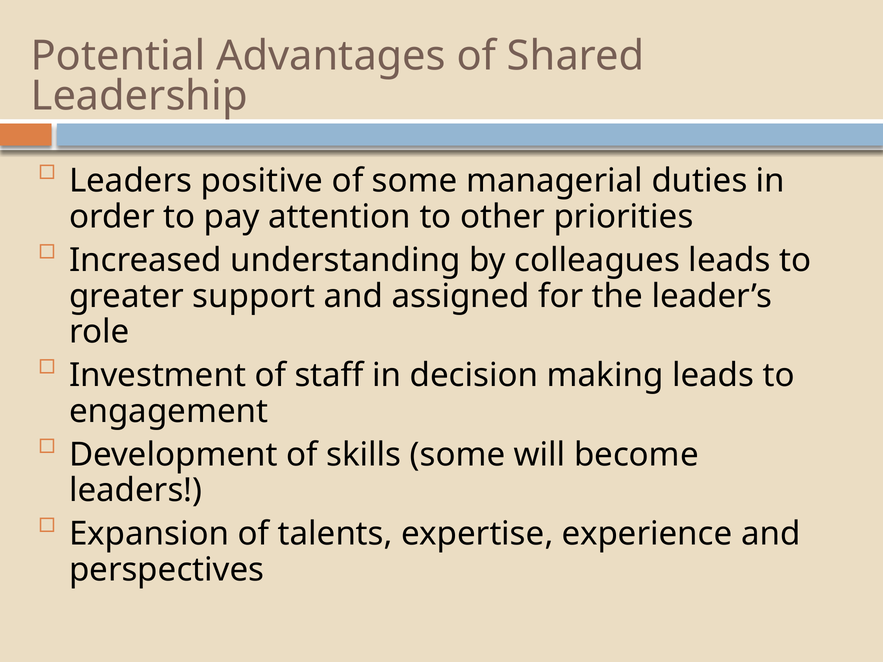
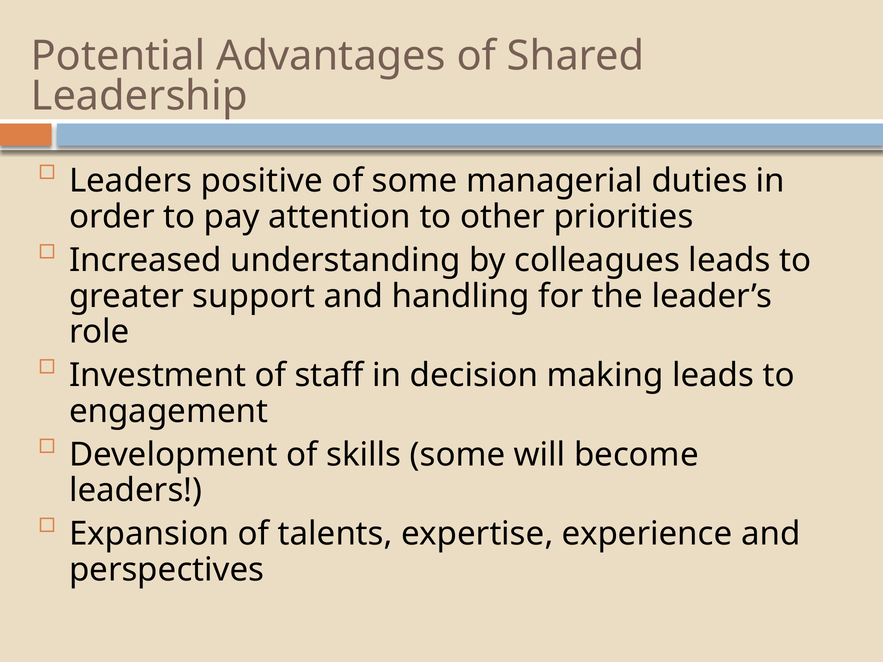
assigned: assigned -> handling
